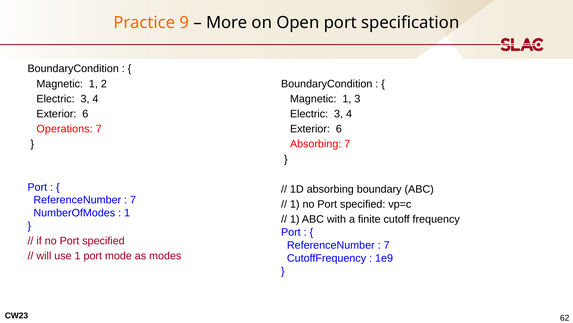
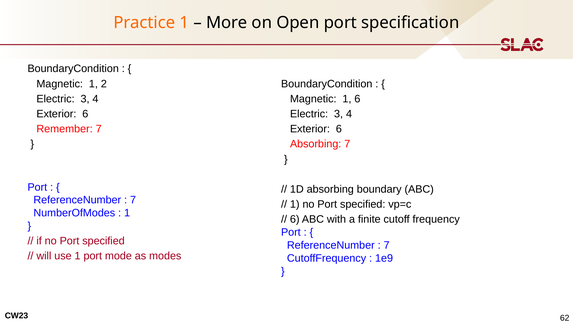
Practice 9: 9 -> 1
1 3: 3 -> 6
Operations: Operations -> Remember
1 at (295, 219): 1 -> 6
